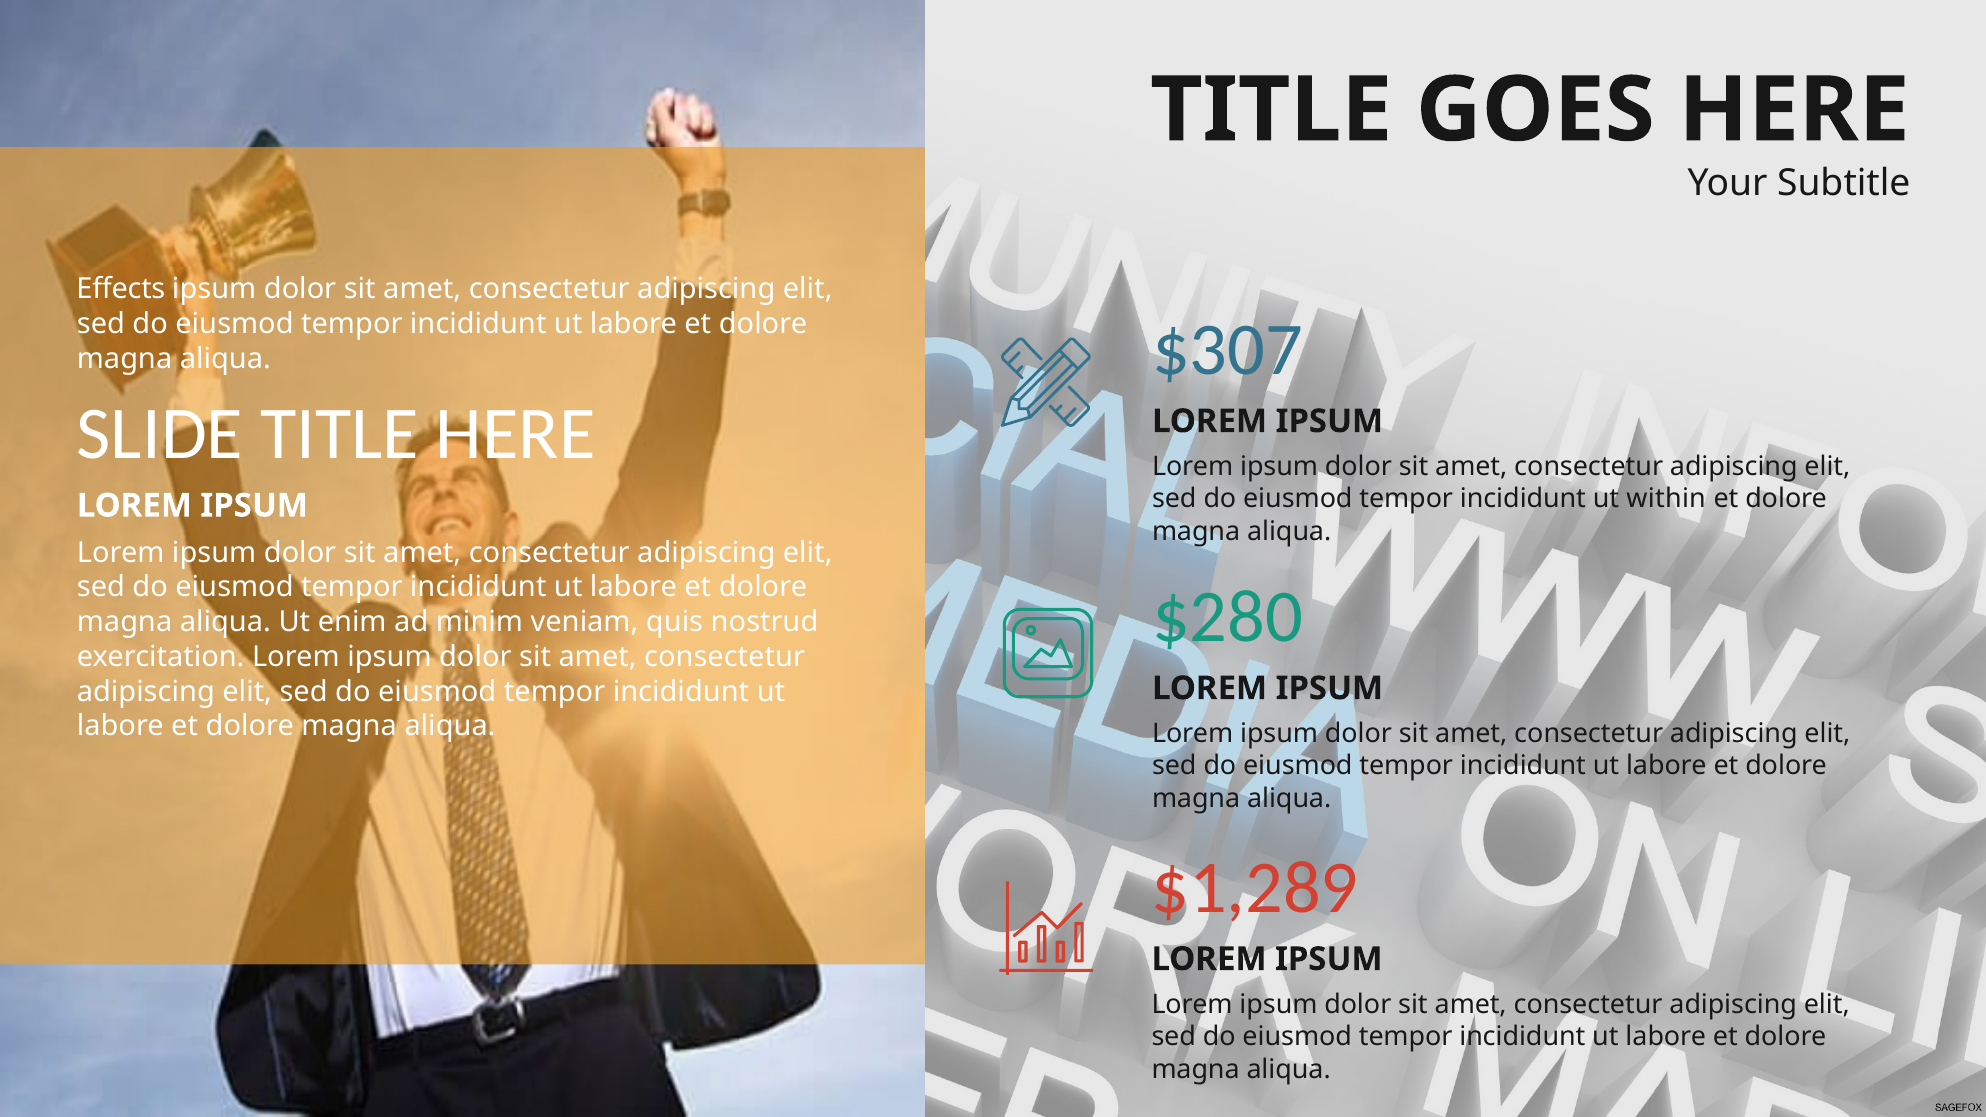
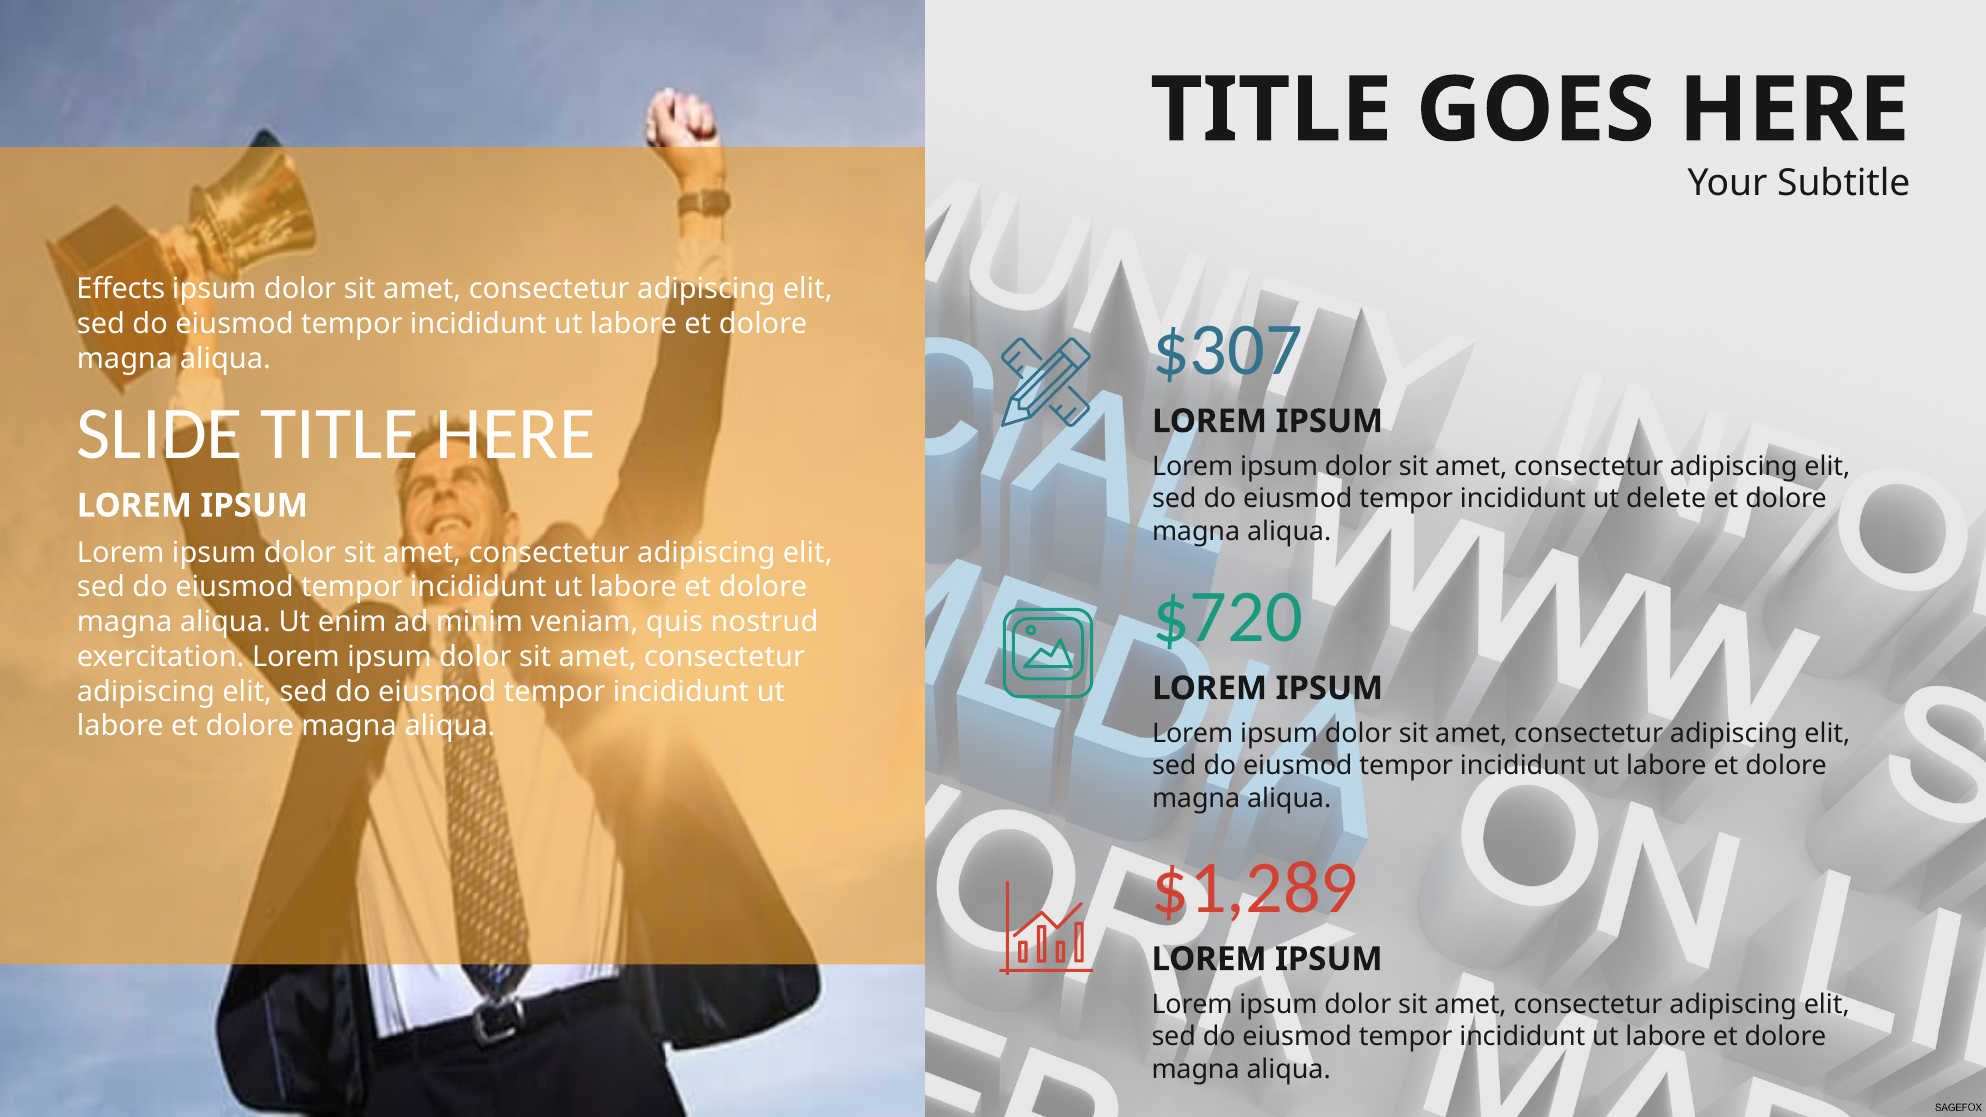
within: within -> delete
$280: $280 -> $720
